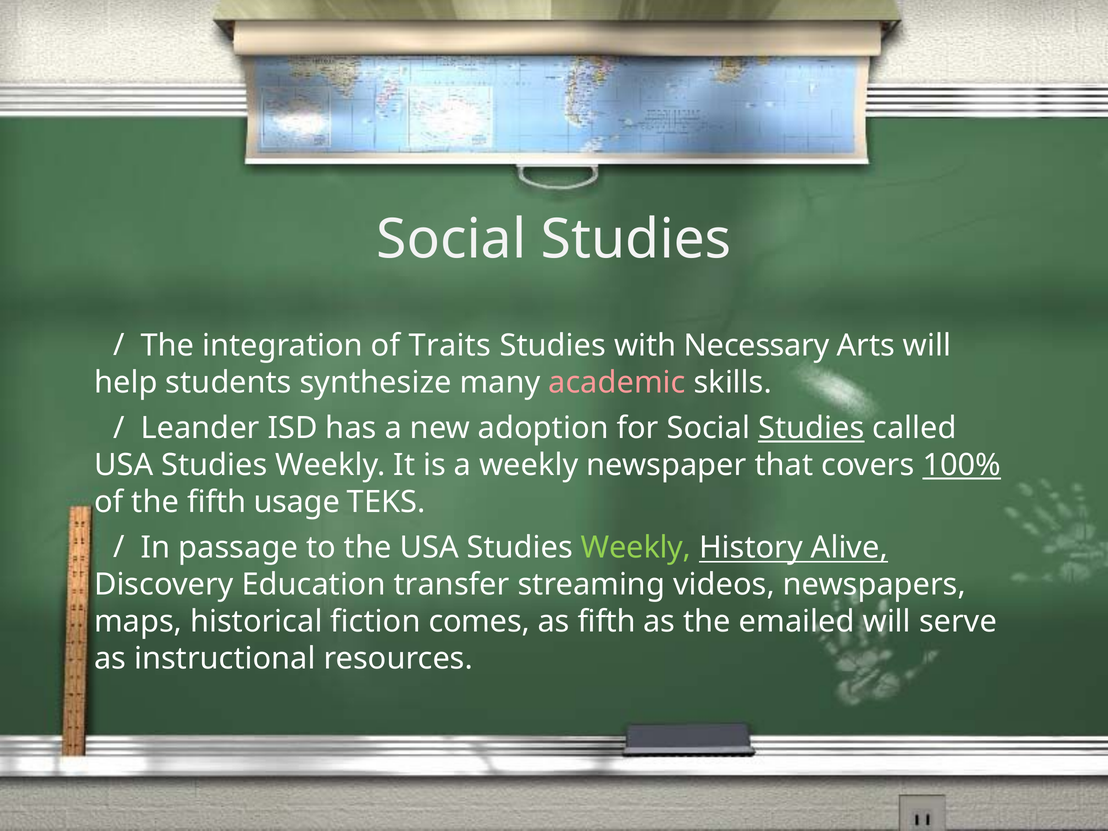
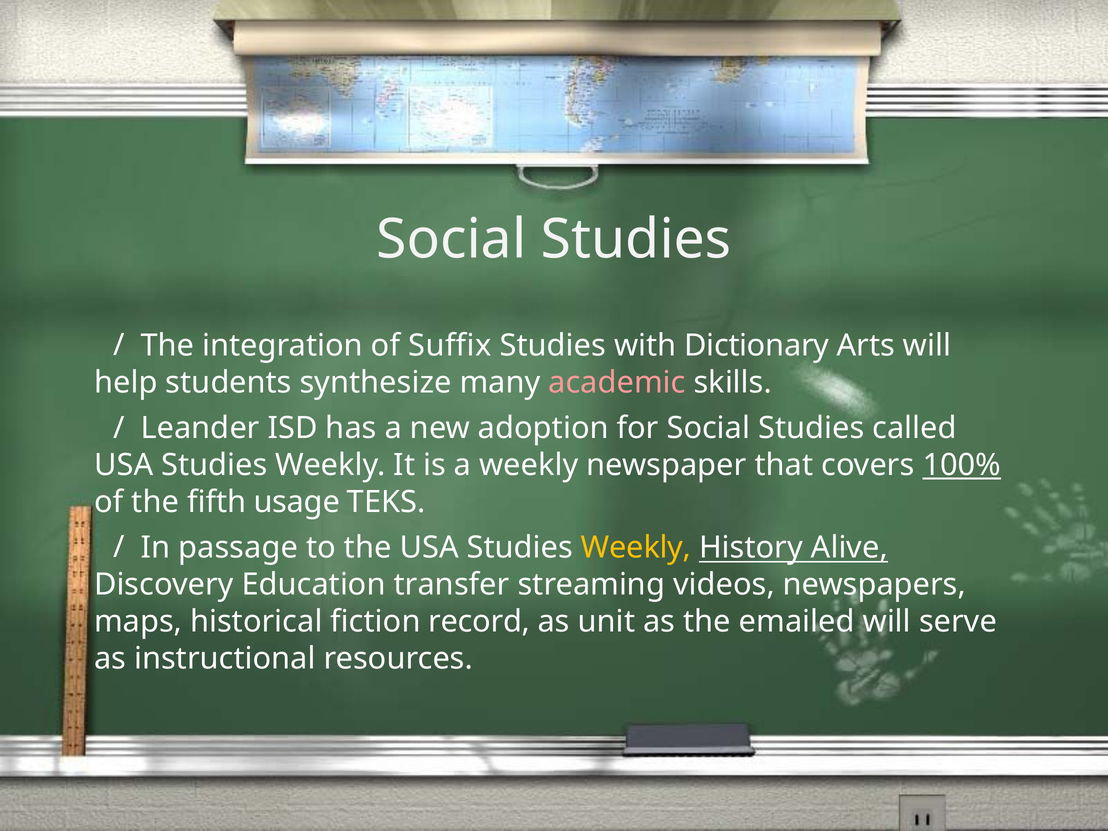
Traits: Traits -> Suffix
Necessary: Necessary -> Dictionary
Studies at (811, 428) underline: present -> none
Weekly at (636, 548) colour: light green -> yellow
comes: comes -> record
as fifth: fifth -> unit
